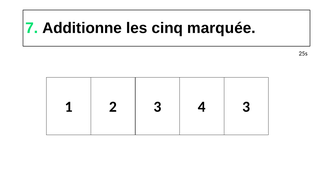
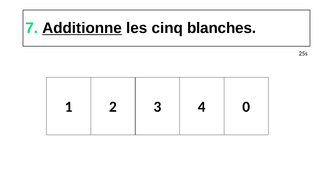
Additionne underline: none -> present
marquée: marquée -> blanches
4 3: 3 -> 0
